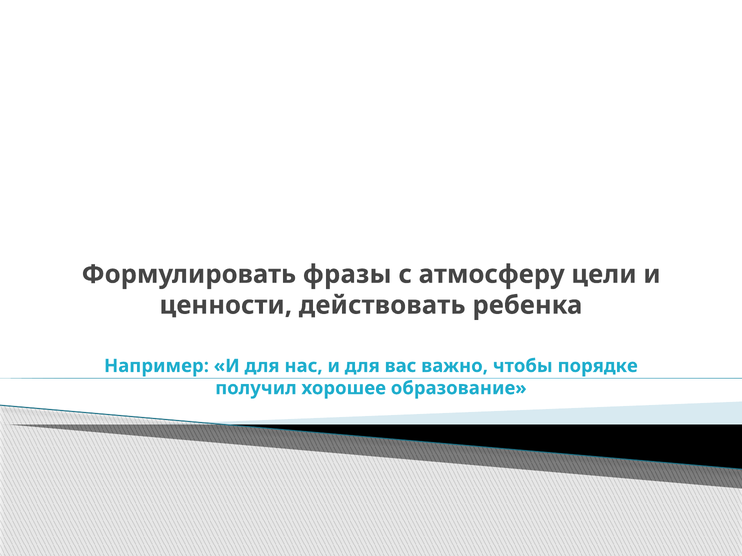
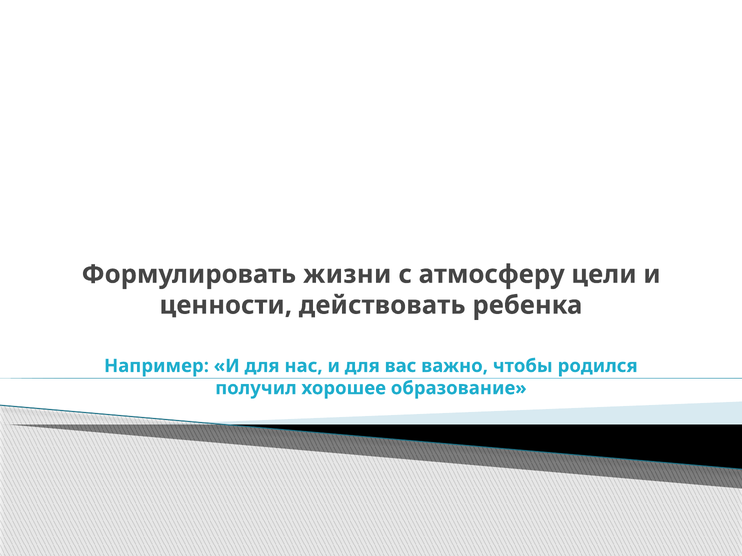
фразы: фразы -> жизни
порядке: порядке -> родился
